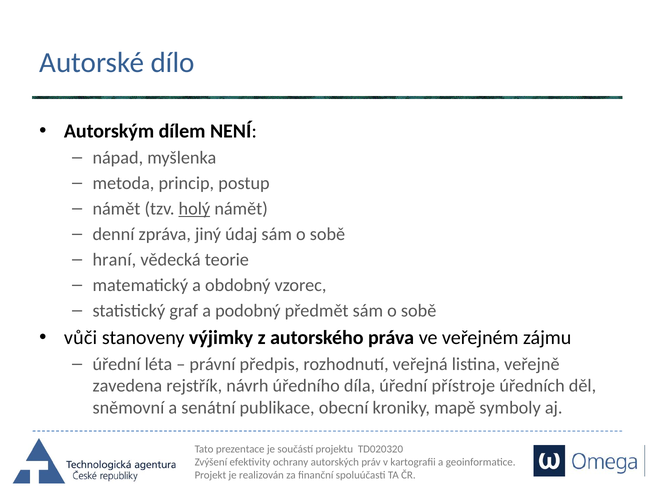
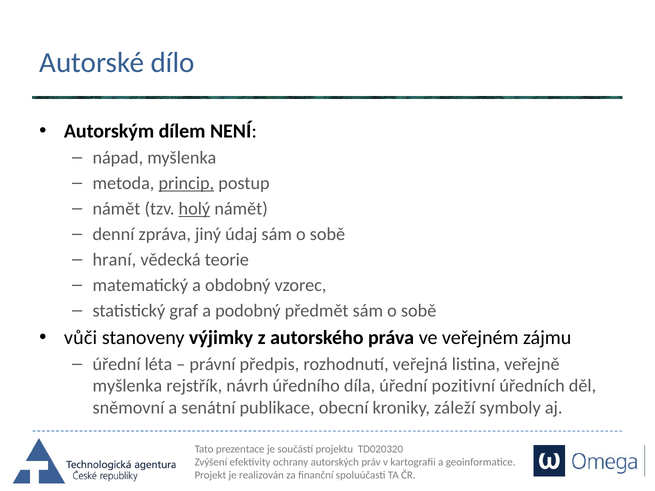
princip underline: none -> present
zavedena at (127, 386): zavedena -> myšlenka
přístroje: přístroje -> pozitivní
mapě: mapě -> záleží
